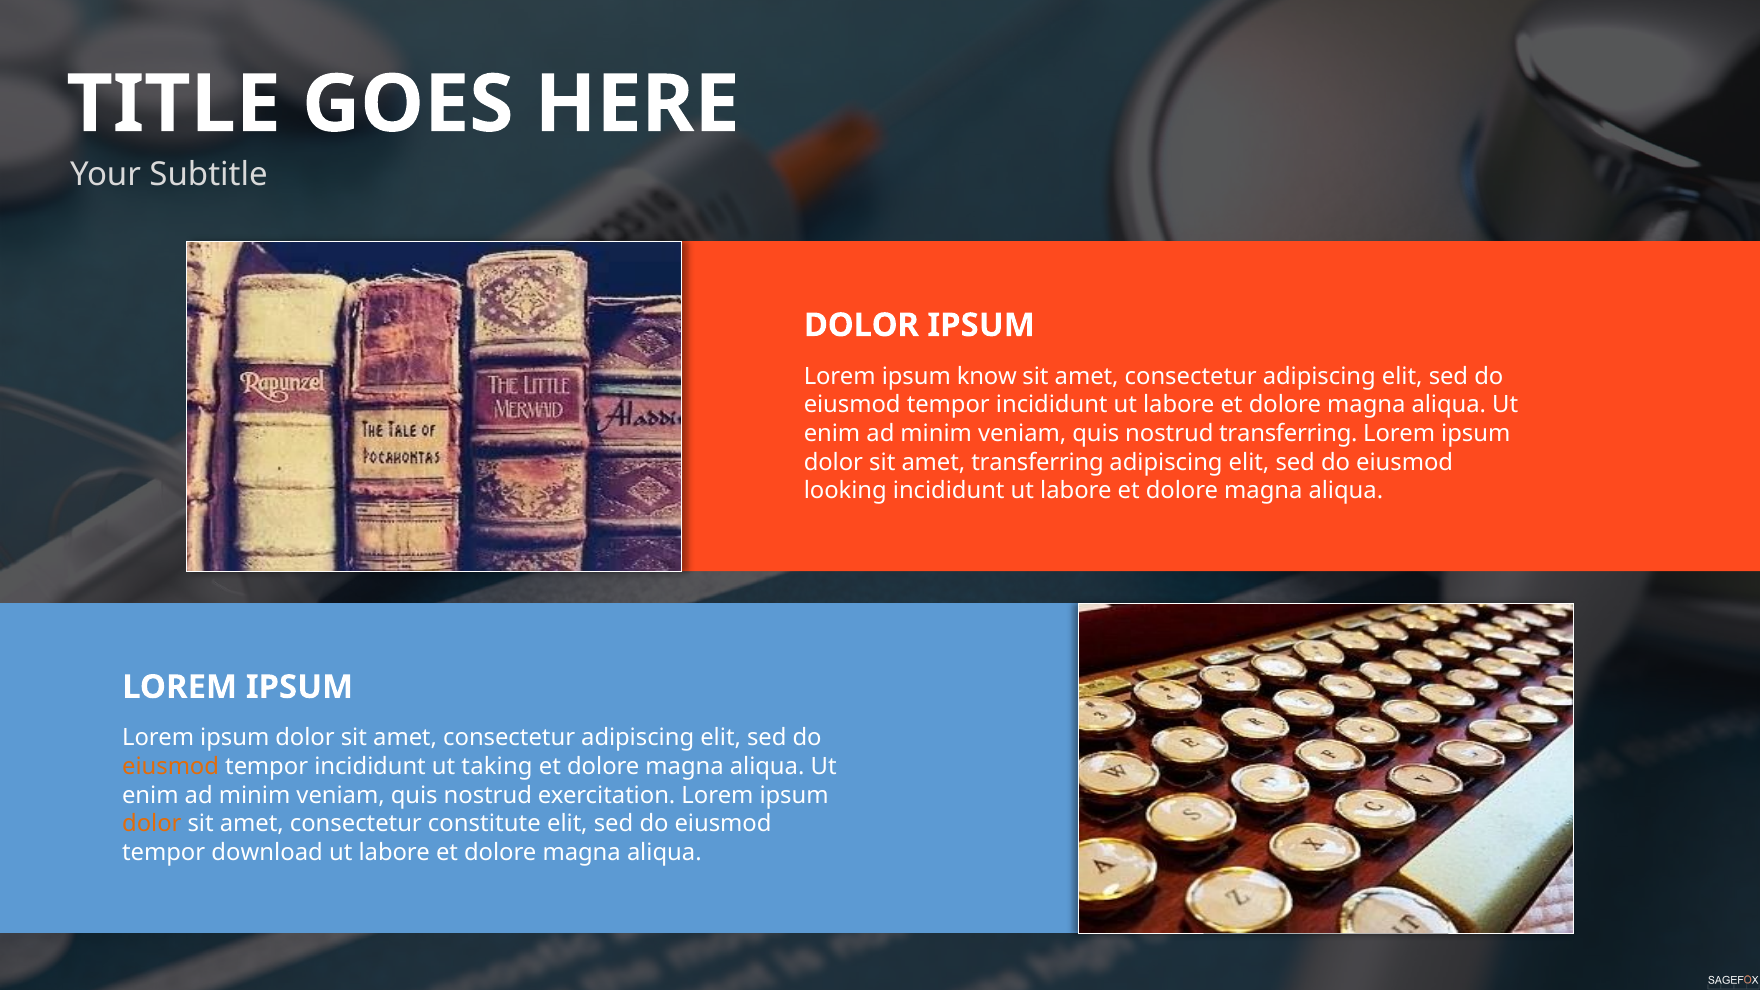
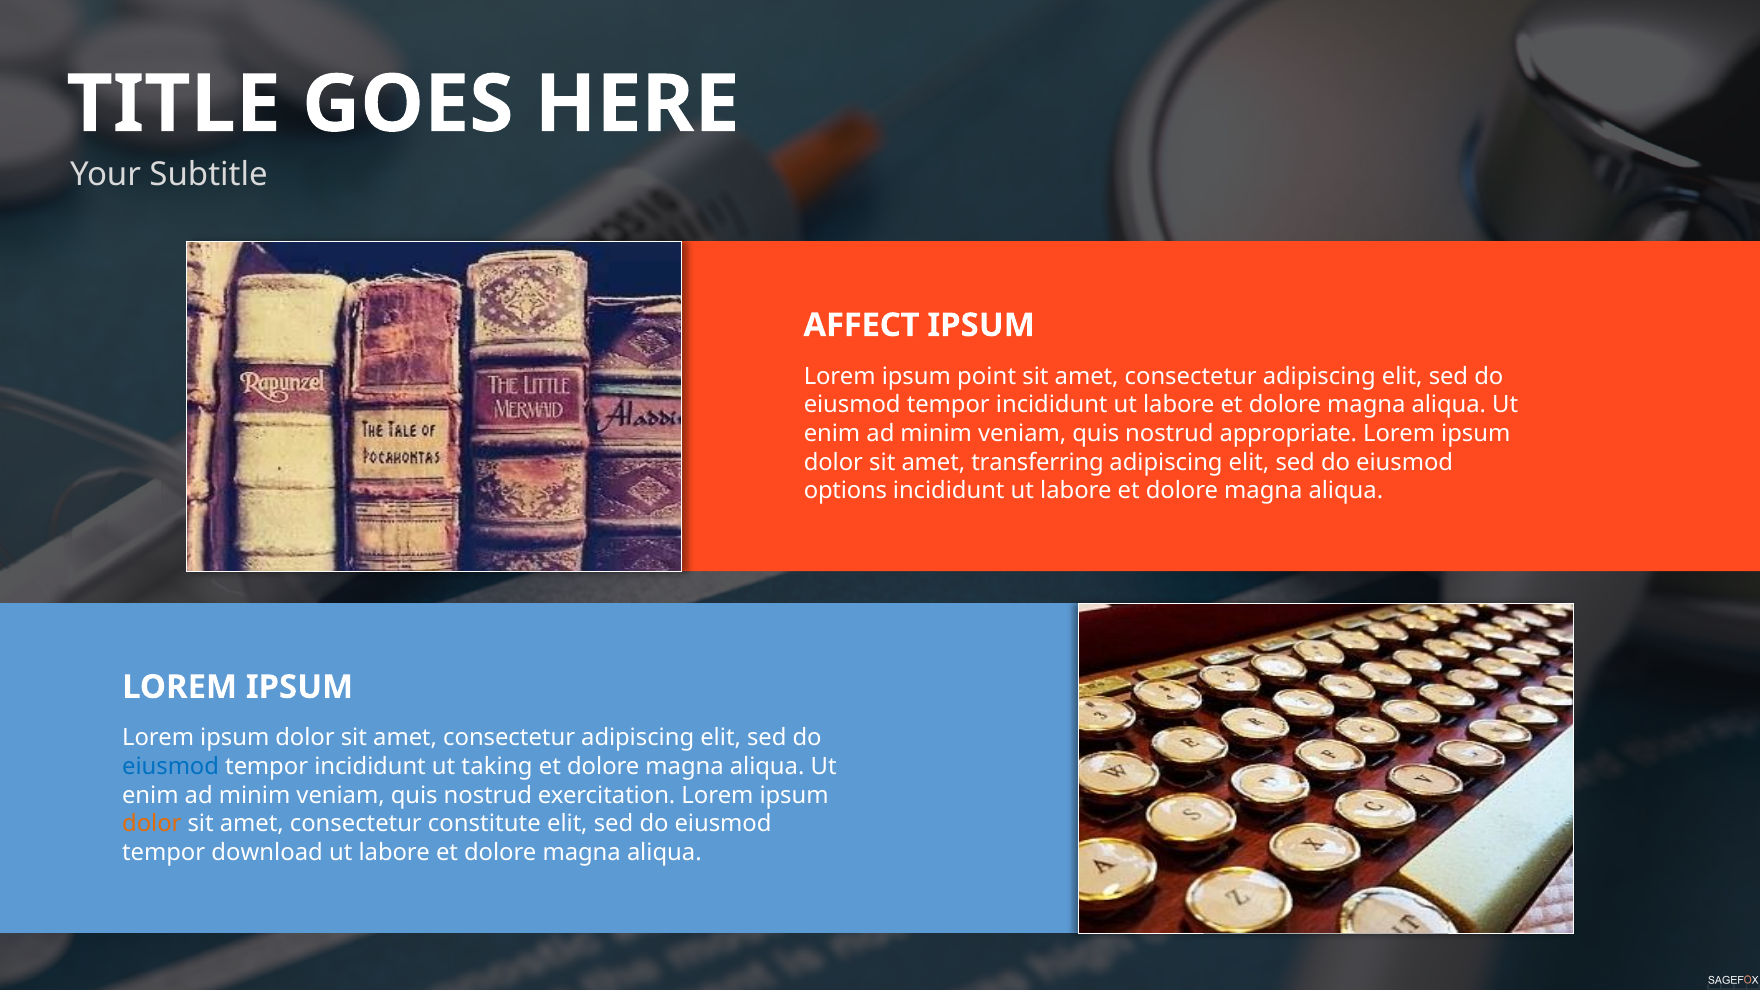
DOLOR at (861, 325): DOLOR -> AFFECT
know: know -> point
nostrud transferring: transferring -> appropriate
looking: looking -> options
eiusmod at (171, 767) colour: orange -> blue
